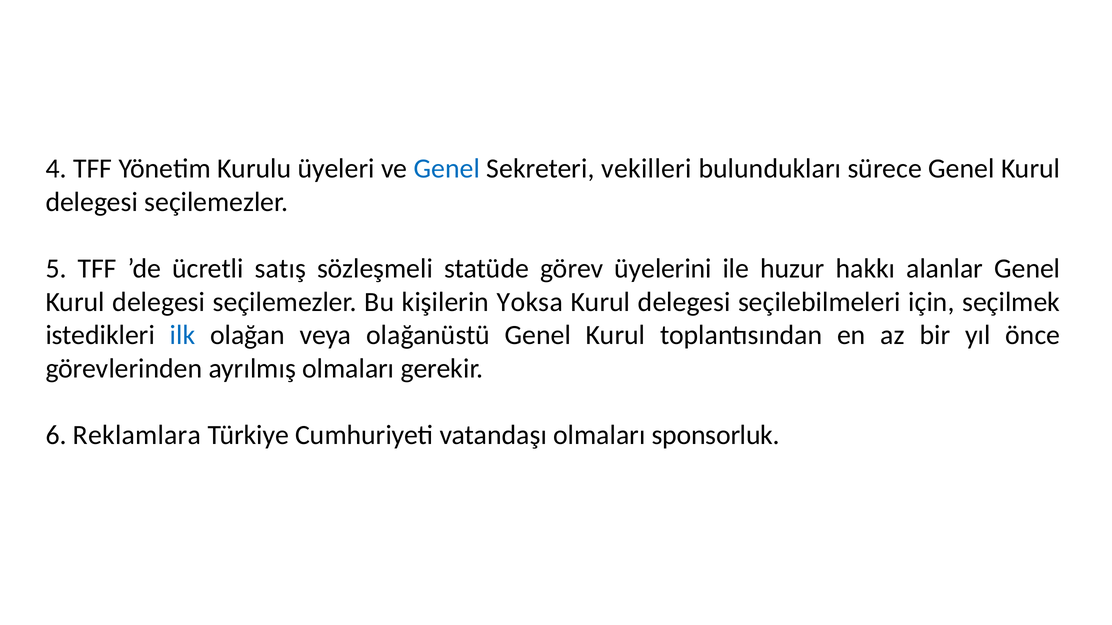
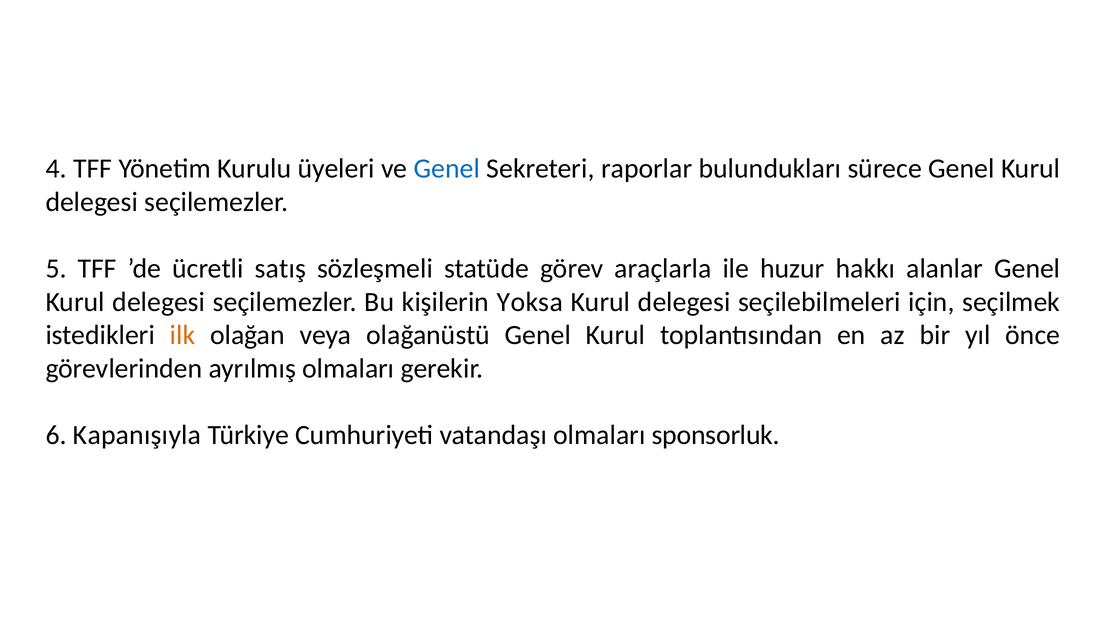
vekilleri: vekilleri -> raporlar
üyelerini: üyelerini -> araçlarla
ilk colour: blue -> orange
Reklamlara: Reklamlara -> Kapanışıyla
